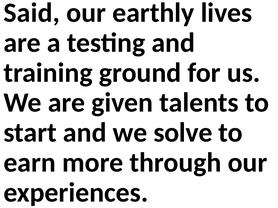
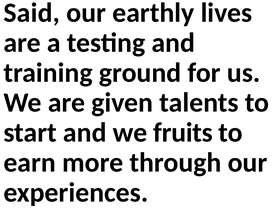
solve: solve -> fruits
